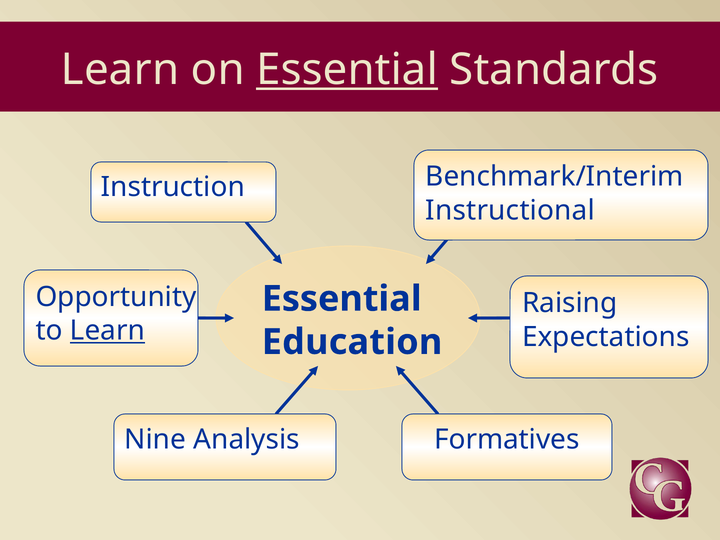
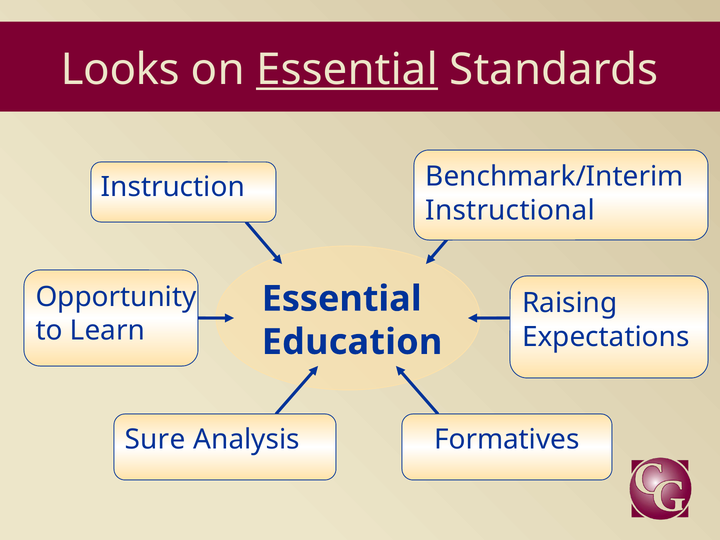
Learn at (120, 70): Learn -> Looks
Learn at (107, 331) underline: present -> none
Nine: Nine -> Sure
